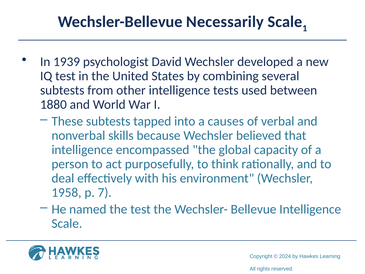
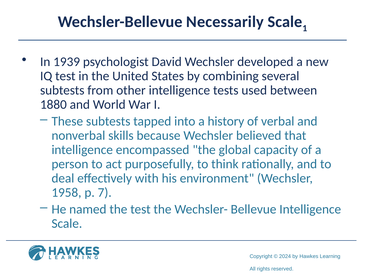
causes: causes -> history
